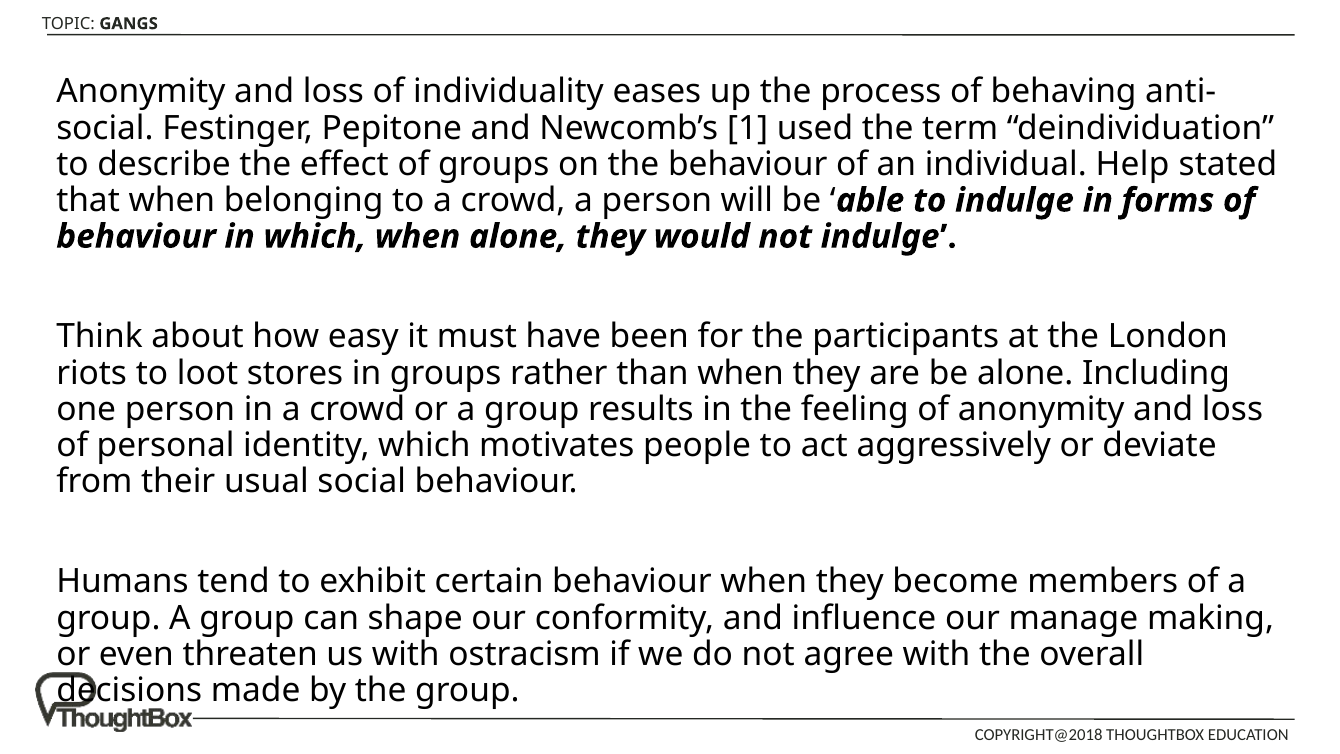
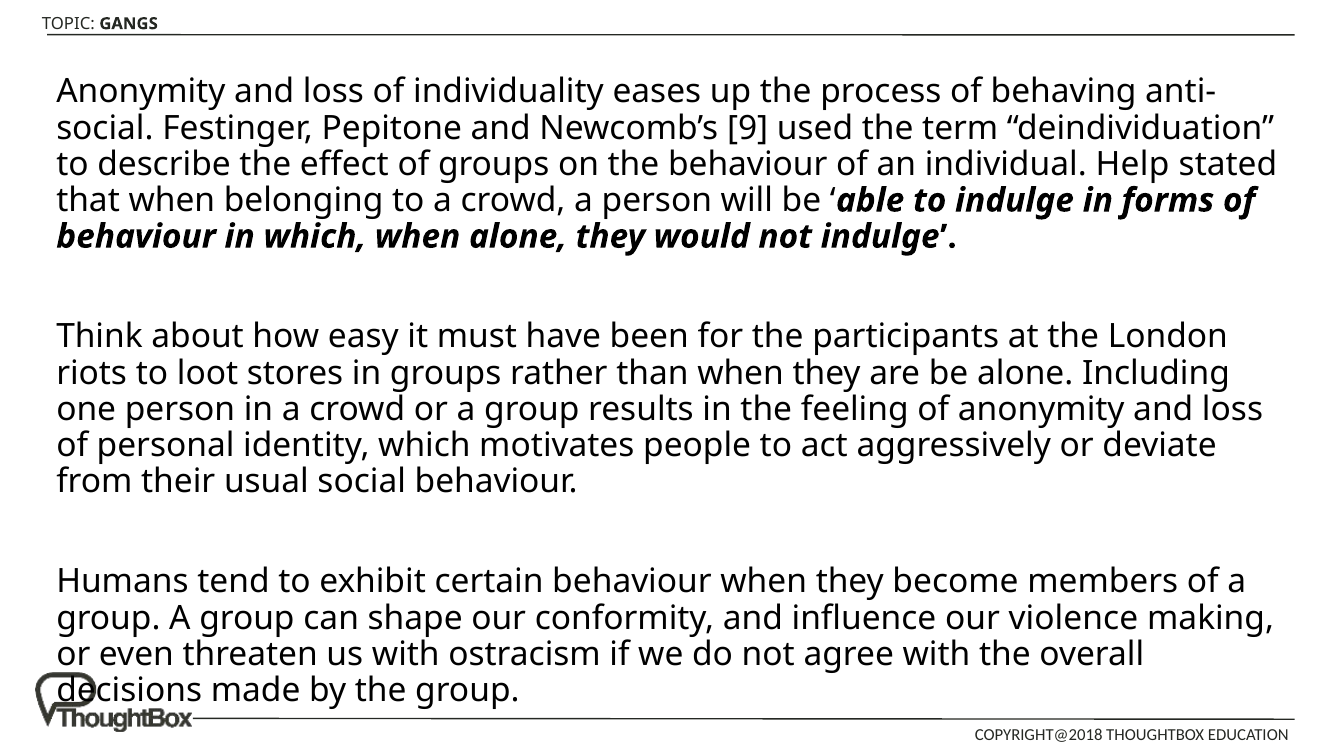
1: 1 -> 9
manage: manage -> violence
